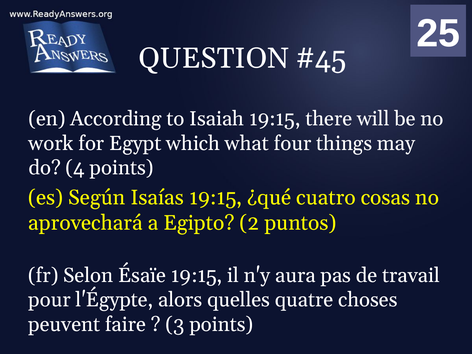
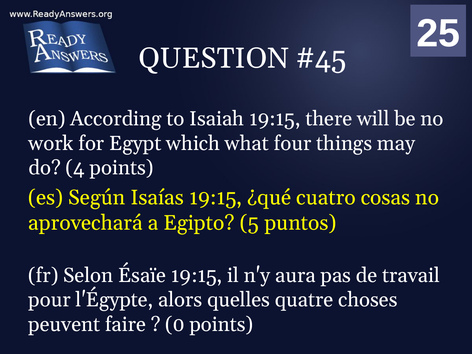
2: 2 -> 5
3: 3 -> 0
